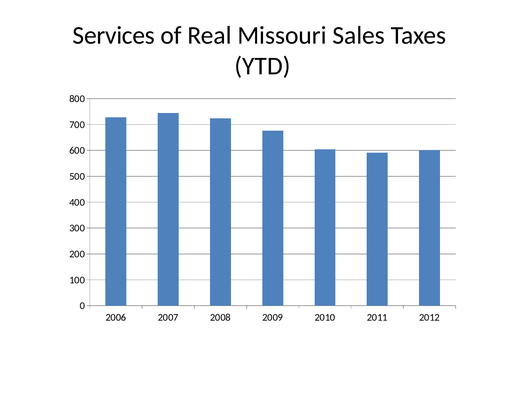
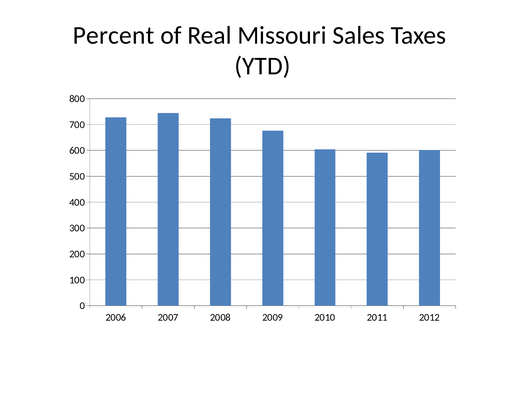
Services: Services -> Percent
